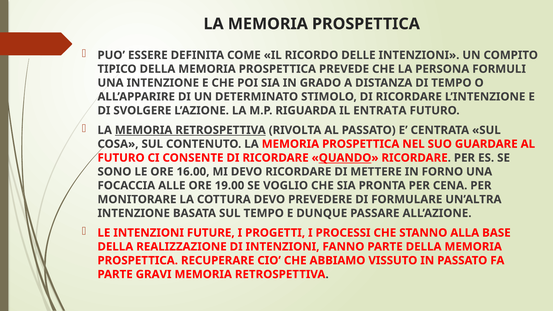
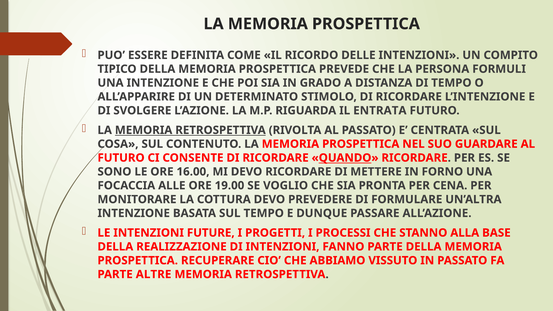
GRAVI: GRAVI -> ALTRE
